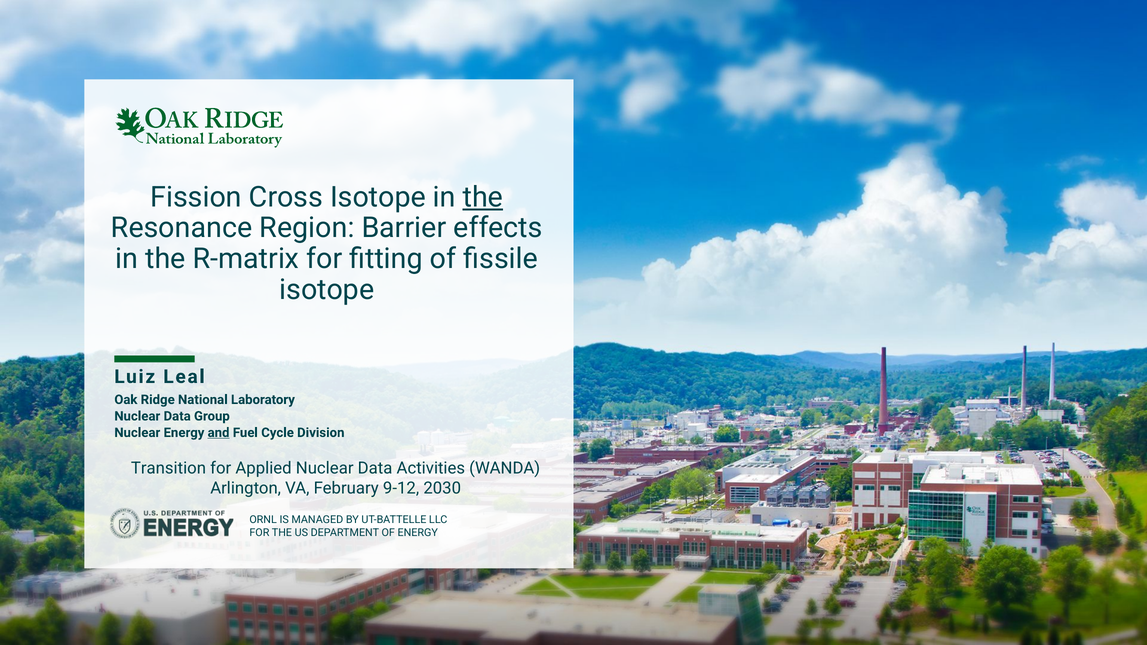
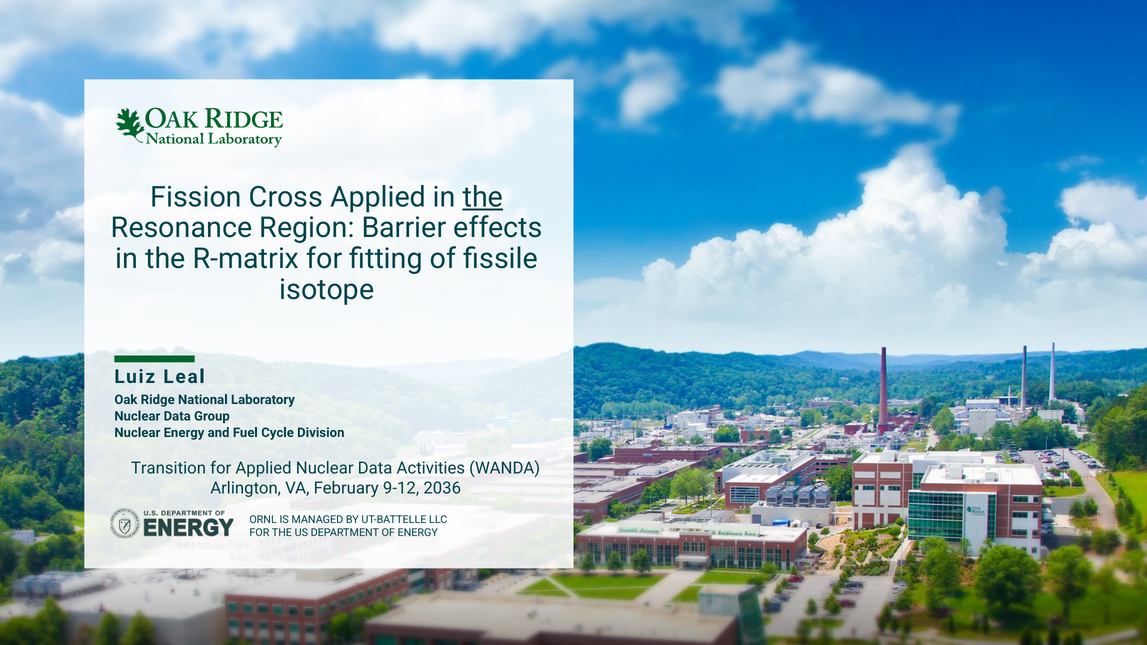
Cross Isotope: Isotope -> Applied
and underline: present -> none
2030: 2030 -> 2036
